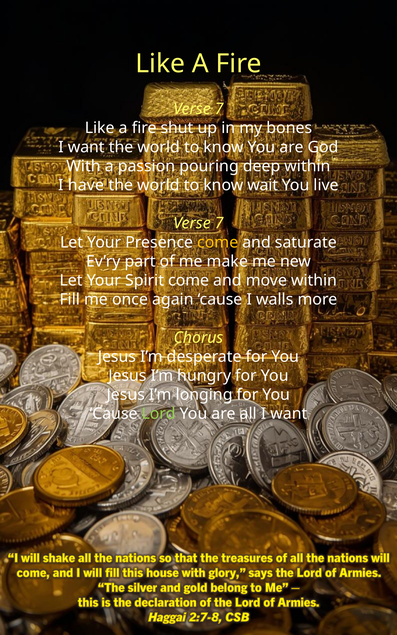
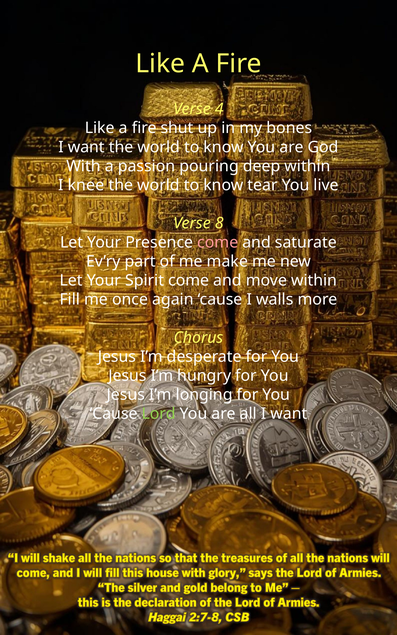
7 at (219, 109): 7 -> 4
have: have -> knee
wait: wait -> tear
7 at (219, 223): 7 -> 8
come at (218, 242) colour: yellow -> pink
